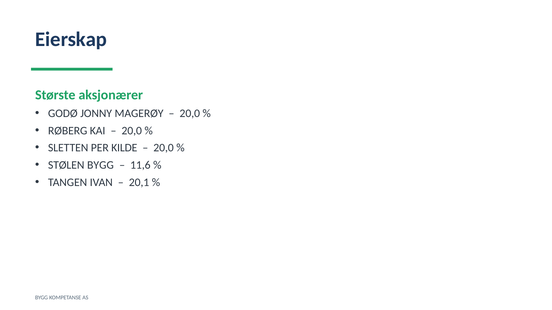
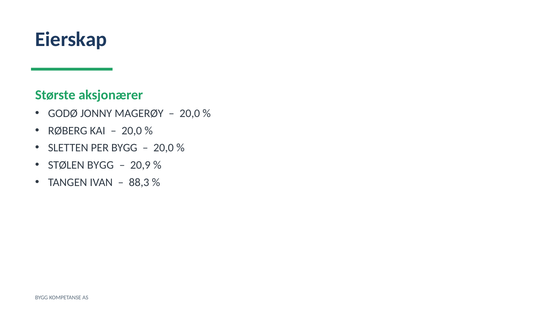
PER KILDE: KILDE -> BYGG
11,6: 11,6 -> 20,9
20,1: 20,1 -> 88,3
